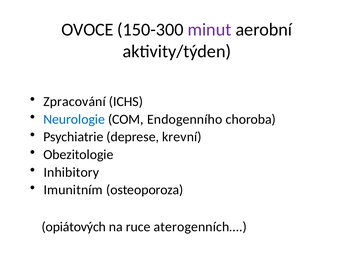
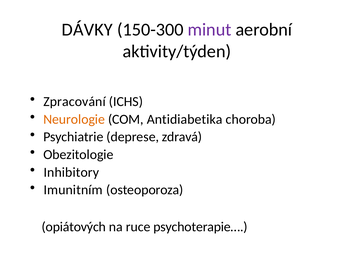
OVOCE: OVOCE -> DÁVKY
Neurologie colour: blue -> orange
Endogenního: Endogenního -> Antidiabetika
krevní: krevní -> zdravá
aterogenních…: aterogenních… -> psychoterapie…
